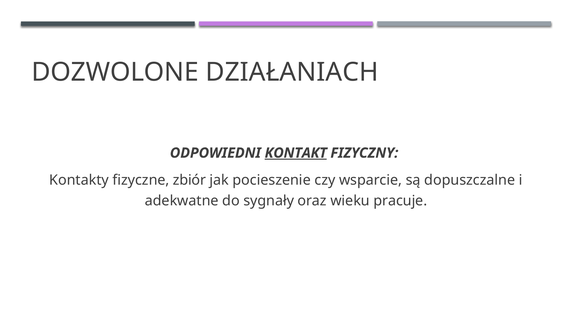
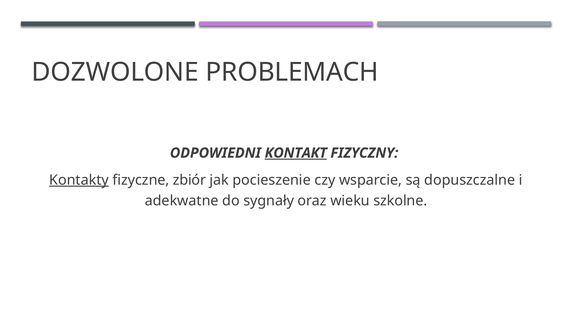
DZIAŁANIACH: DZIAŁANIACH -> PROBLEMACH
Kontakty underline: none -> present
pracuje: pracuje -> szkolne
